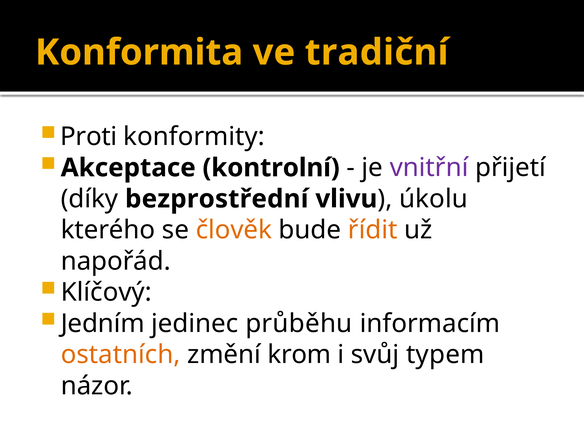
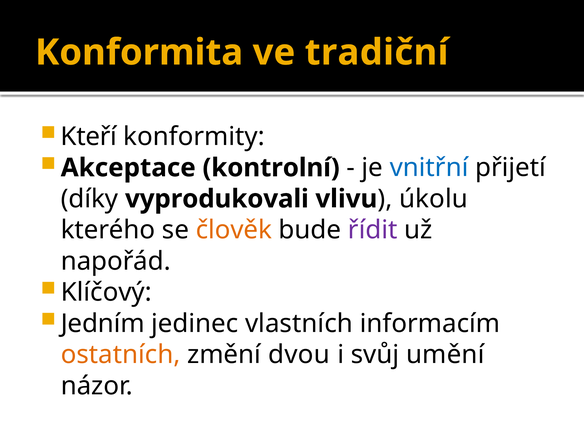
Proti: Proti -> Kteří
vnitřní colour: purple -> blue
bezprostřední: bezprostřední -> vyprodukovali
řídit colour: orange -> purple
průběhu: průběhu -> vlastních
krom: krom -> dvou
typem: typem -> umění
